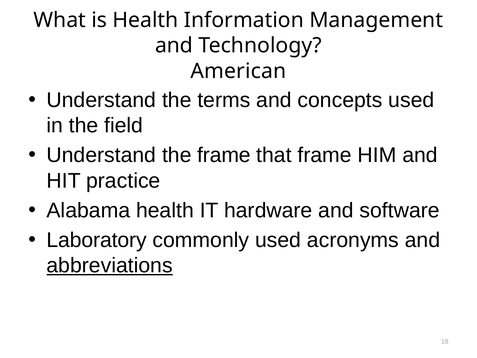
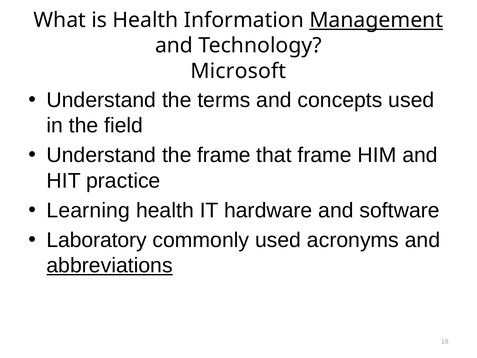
Management underline: none -> present
American: American -> Microsoft
Alabama: Alabama -> Learning
